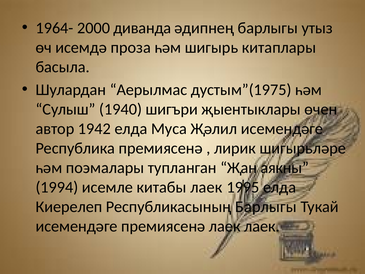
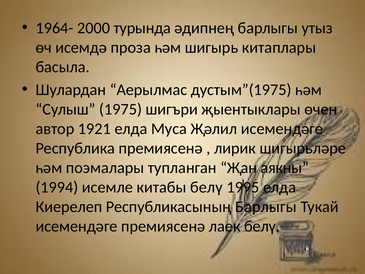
диванда: диванда -> турында
1940: 1940 -> 1975
1942: 1942 -> 1921
китабы лаек: лаек -> белү
лаек лаек: лаек -> белү
